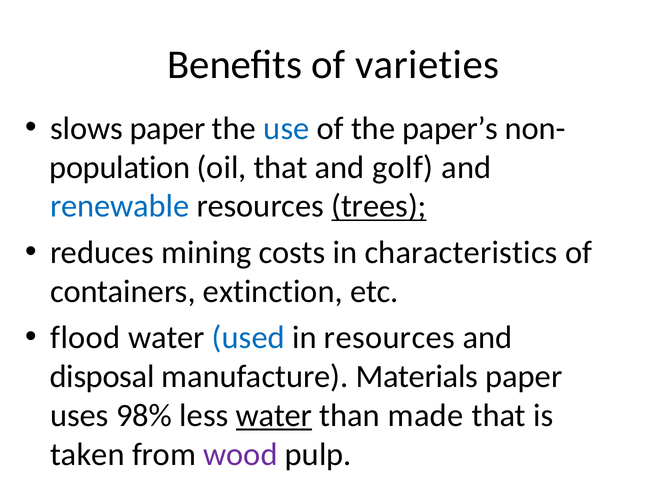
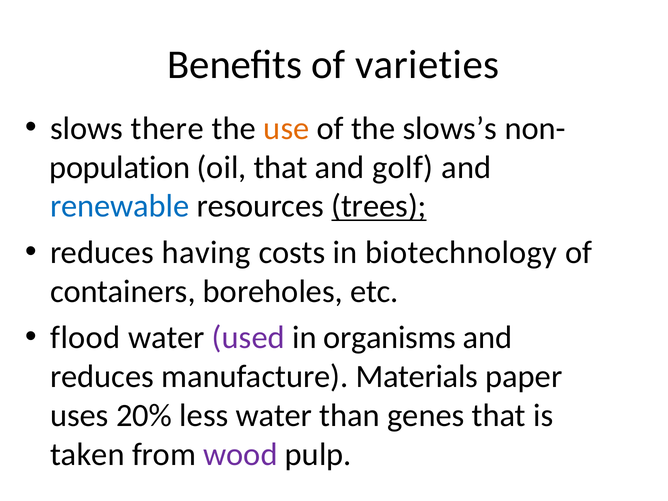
slows paper: paper -> there
use colour: blue -> orange
paper’s: paper’s -> slows’s
mining: mining -> having
characteristics: characteristics -> biotechnology
extinction: extinction -> boreholes
used colour: blue -> purple
in resources: resources -> organisms
disposal at (102, 377): disposal -> reduces
98%: 98% -> 20%
water at (274, 416) underline: present -> none
made: made -> genes
